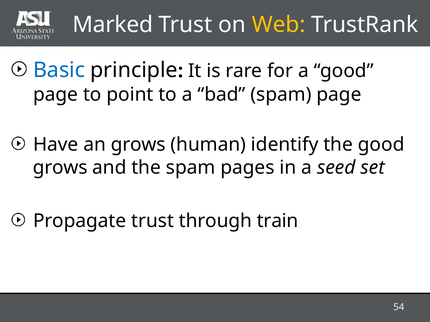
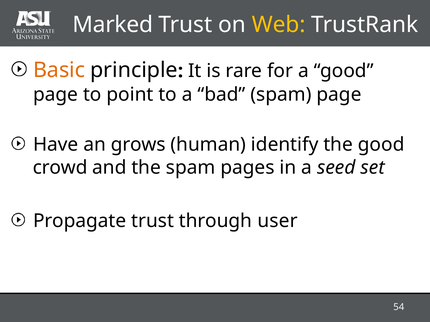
Basic colour: blue -> orange
grows at (60, 168): grows -> crowd
train: train -> user
